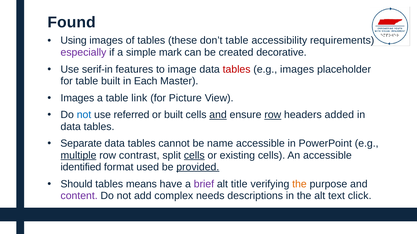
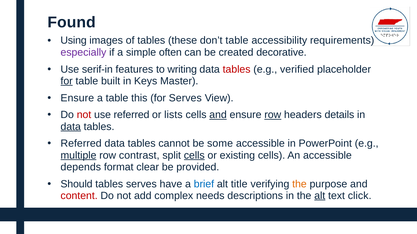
mark: mark -> often
image: image -> writing
e.g images: images -> verified
for at (67, 81) underline: none -> present
Each: Each -> Keys
Images at (77, 98): Images -> Ensure
link: link -> this
for Picture: Picture -> Serves
not at (84, 115) colour: blue -> red
or built: built -> lists
added: added -> details
data at (71, 127) underline: none -> present
Separate at (81, 144): Separate -> Referred
name: name -> some
identified: identified -> depends
used: used -> clear
provided underline: present -> none
tables means: means -> serves
brief colour: purple -> blue
content colour: purple -> red
alt at (320, 196) underline: none -> present
